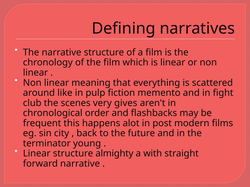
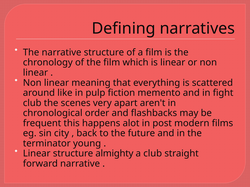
gives: gives -> apart
a with: with -> club
